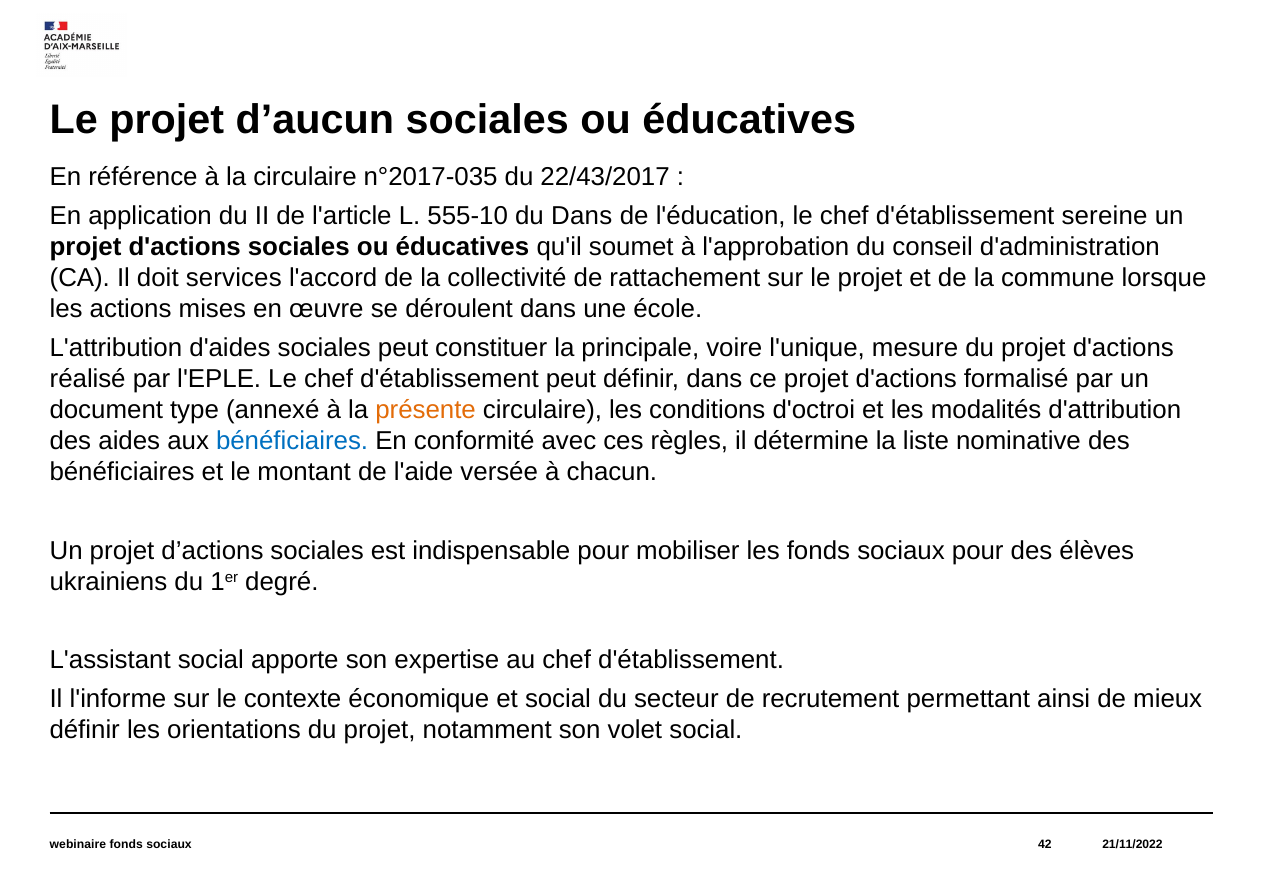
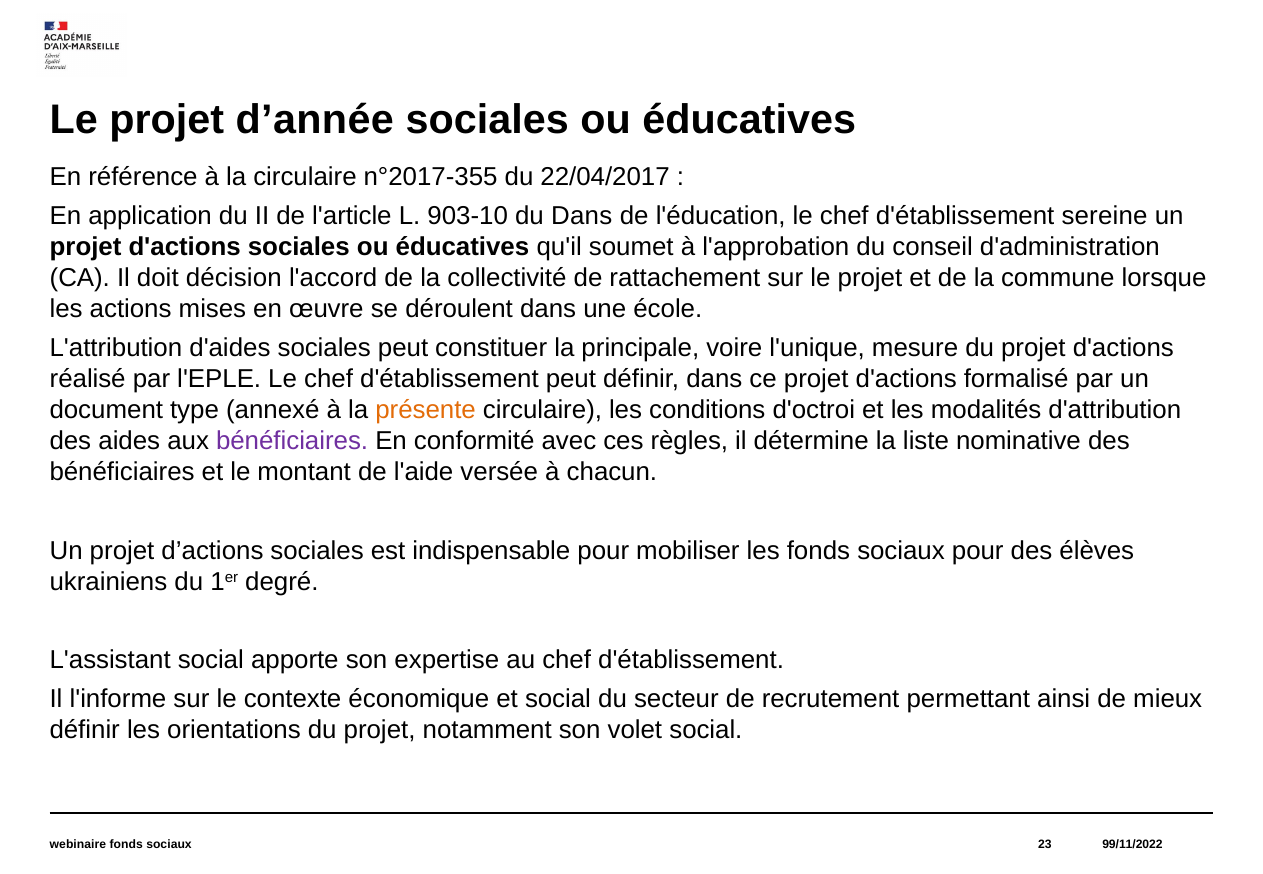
d’aucun: d’aucun -> d’année
n°2017-035: n°2017-035 -> n°2017-355
22/43/2017: 22/43/2017 -> 22/04/2017
555-10: 555-10 -> 903-10
services: services -> décision
bénéficiaires at (292, 441) colour: blue -> purple
42: 42 -> 23
21/11/2022: 21/11/2022 -> 99/11/2022
